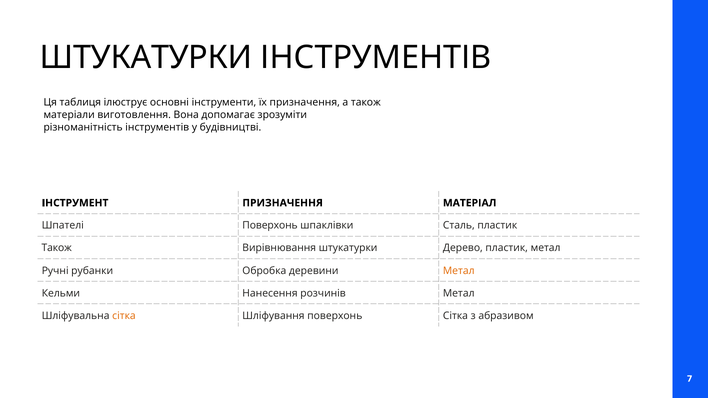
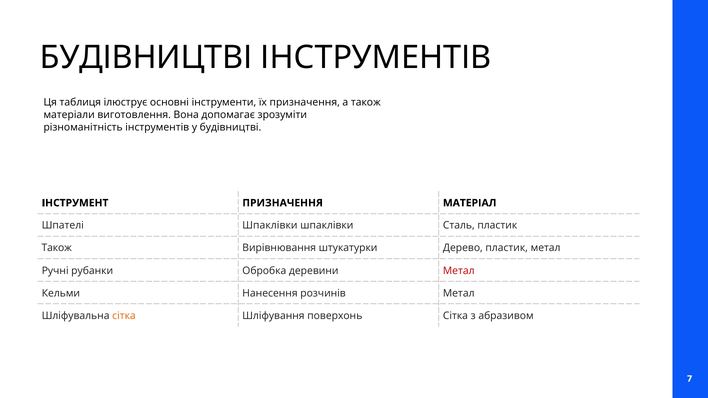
ШТУКАТУРКИ at (146, 58): ШТУКАТУРКИ -> БУДІВНИЦТВІ
Шпателі Поверхонь: Поверхонь -> Шпаклівки
Метал at (459, 271) colour: orange -> red
